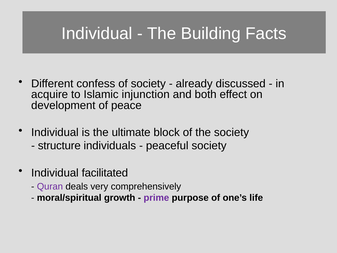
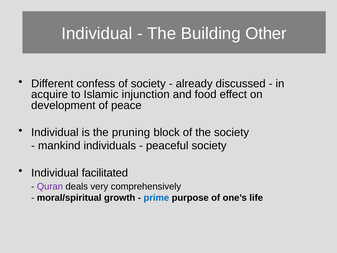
Facts: Facts -> Other
both: both -> food
ultimate: ultimate -> pruning
structure: structure -> mankind
prime colour: purple -> blue
